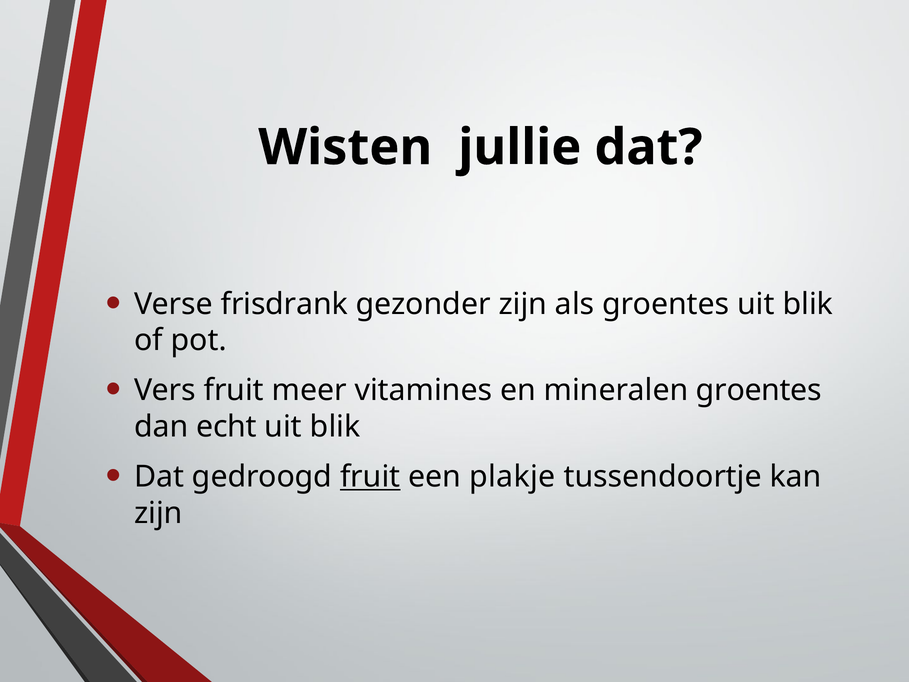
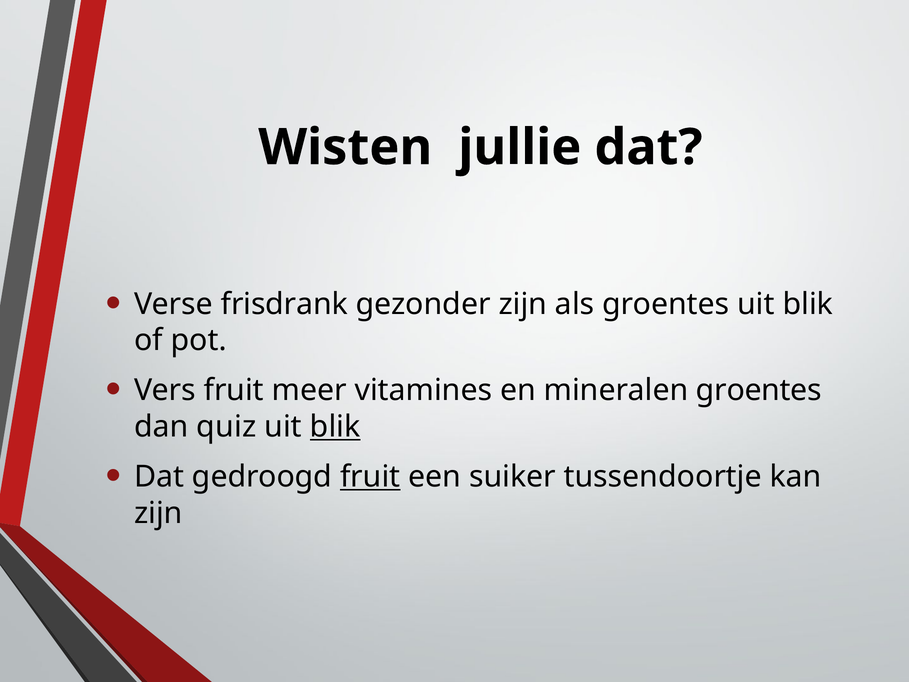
echt: echt -> quiz
blik at (335, 427) underline: none -> present
plakje: plakje -> suiker
